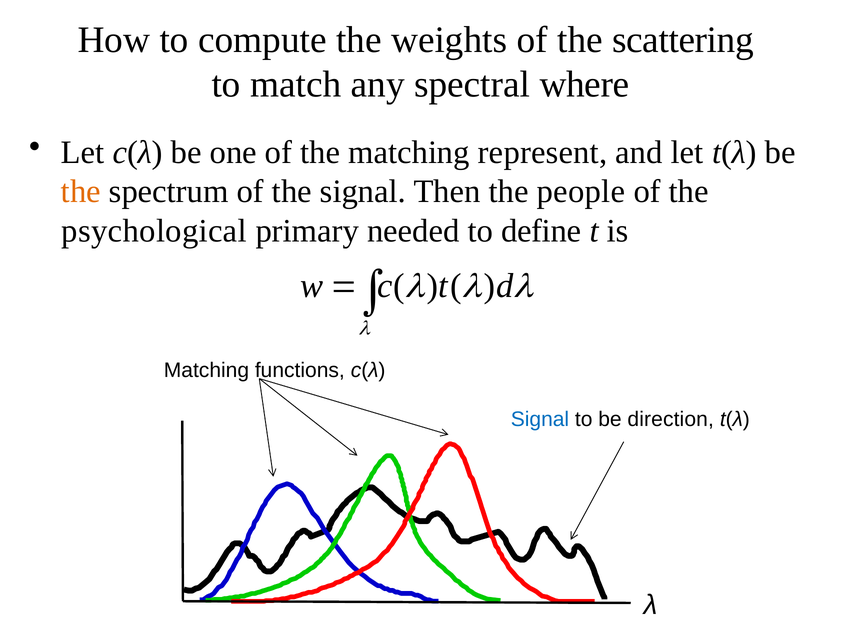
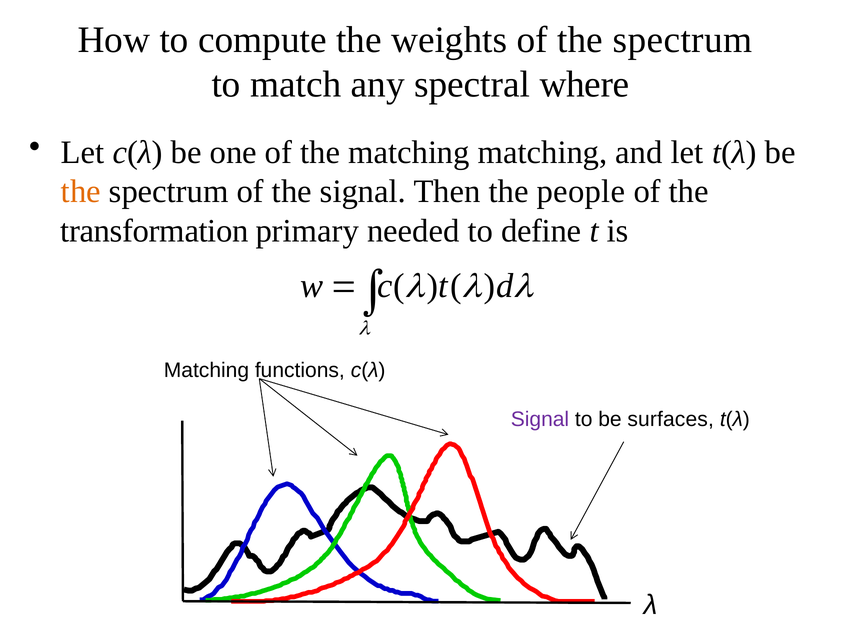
of the scattering: scattering -> spectrum
matching represent: represent -> matching
psychological: psychological -> transformation
Signal at (540, 419) colour: blue -> purple
direction: direction -> surfaces
